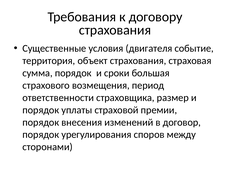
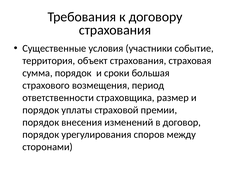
двигателя: двигателя -> участники
